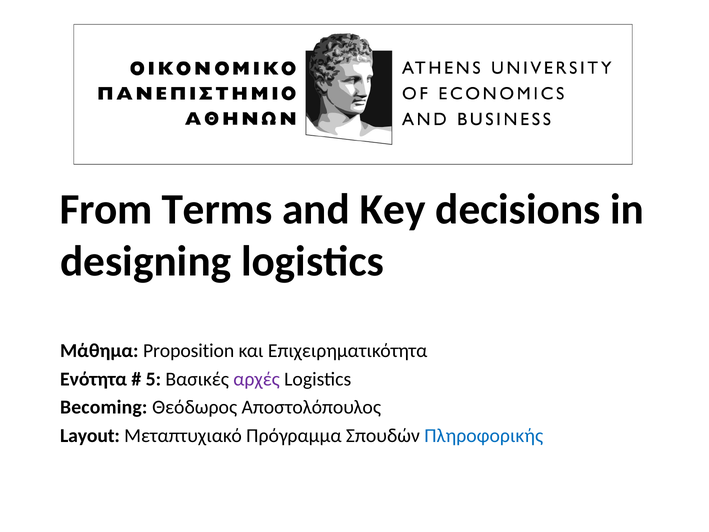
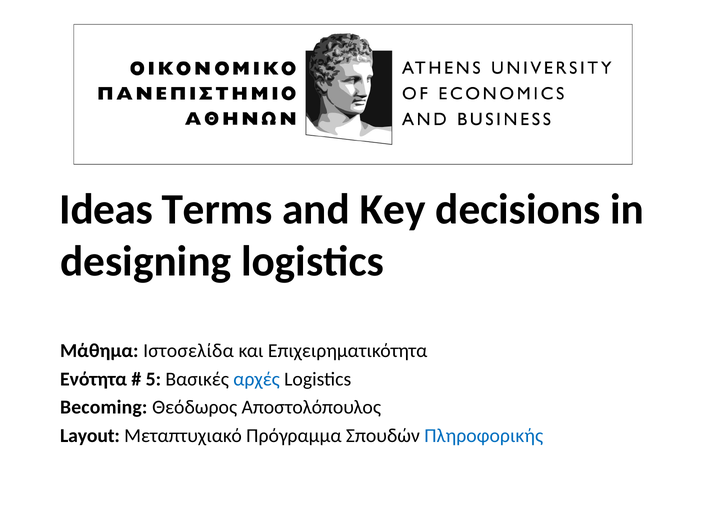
From: From -> Ideas
Proposition: Proposition -> Ιστοσελίδα
αρχές colour: purple -> blue
